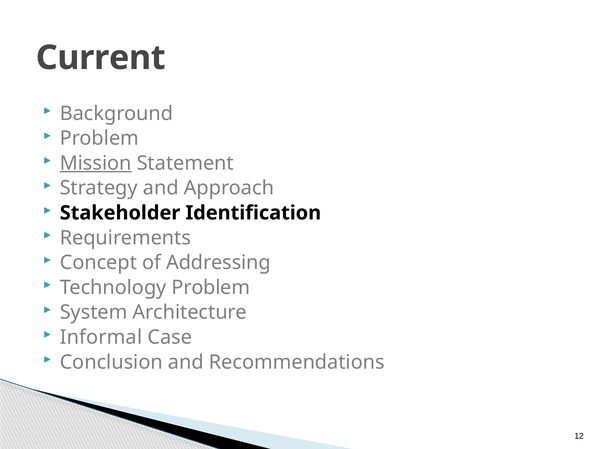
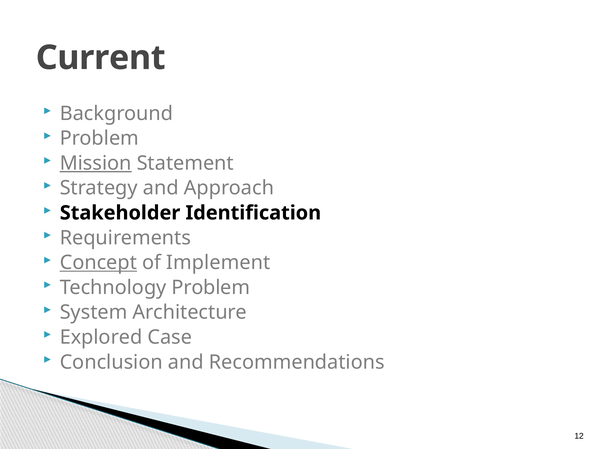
Concept underline: none -> present
Addressing: Addressing -> Implement
Informal: Informal -> Explored
